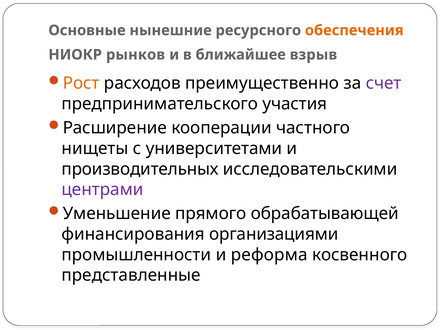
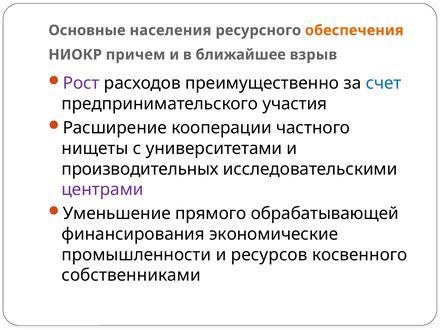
нынешние: нынешние -> населения
рынков: рынков -> причем
Рост colour: orange -> purple
счет colour: purple -> blue
организациями: организациями -> экономические
реформа: реформа -> ресурсов
представленные: представленные -> собственниками
